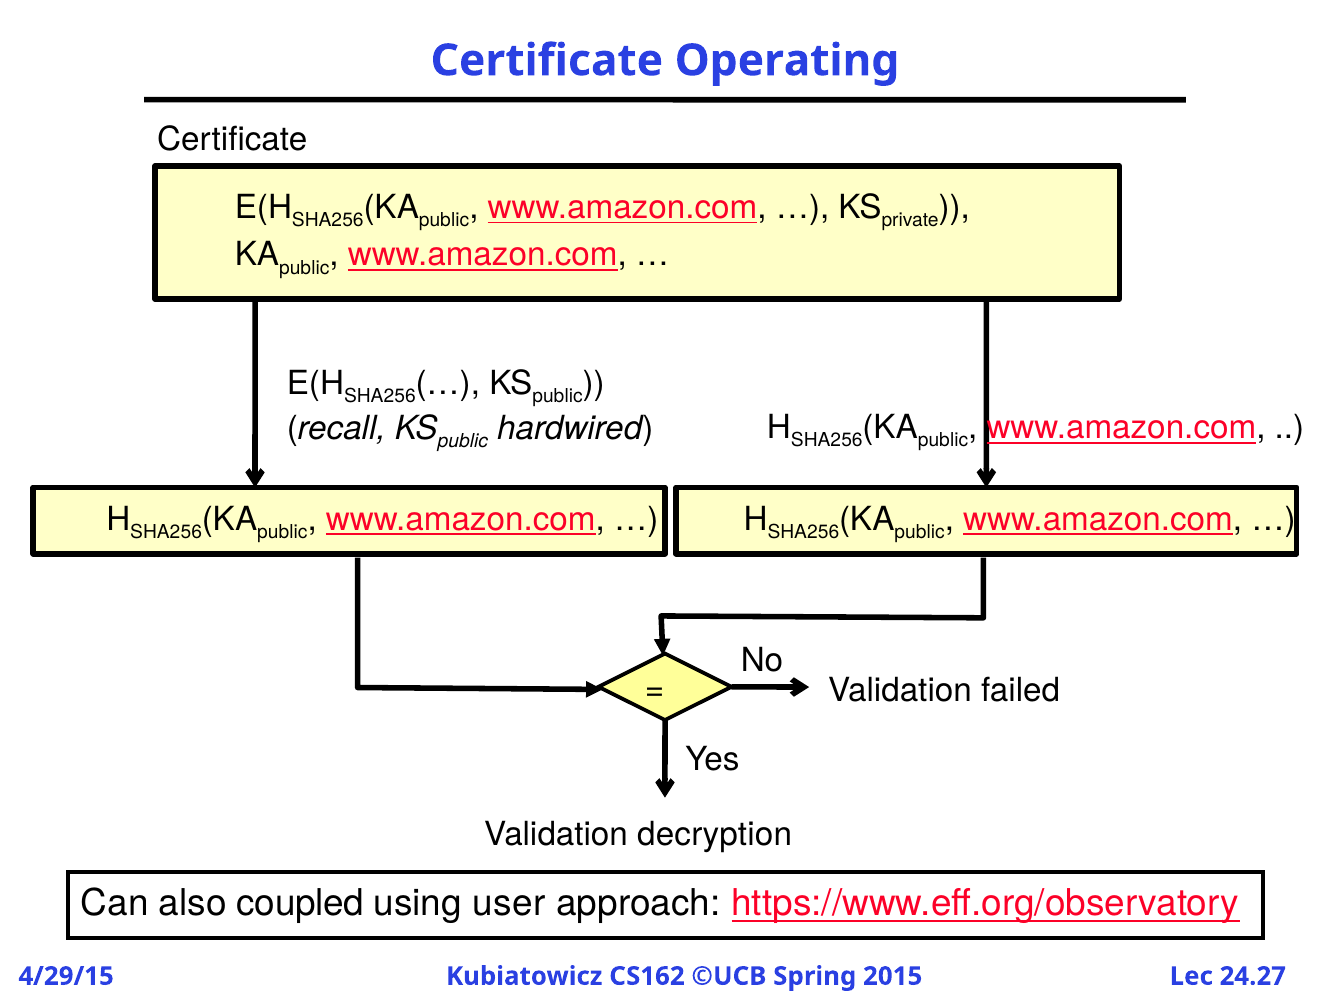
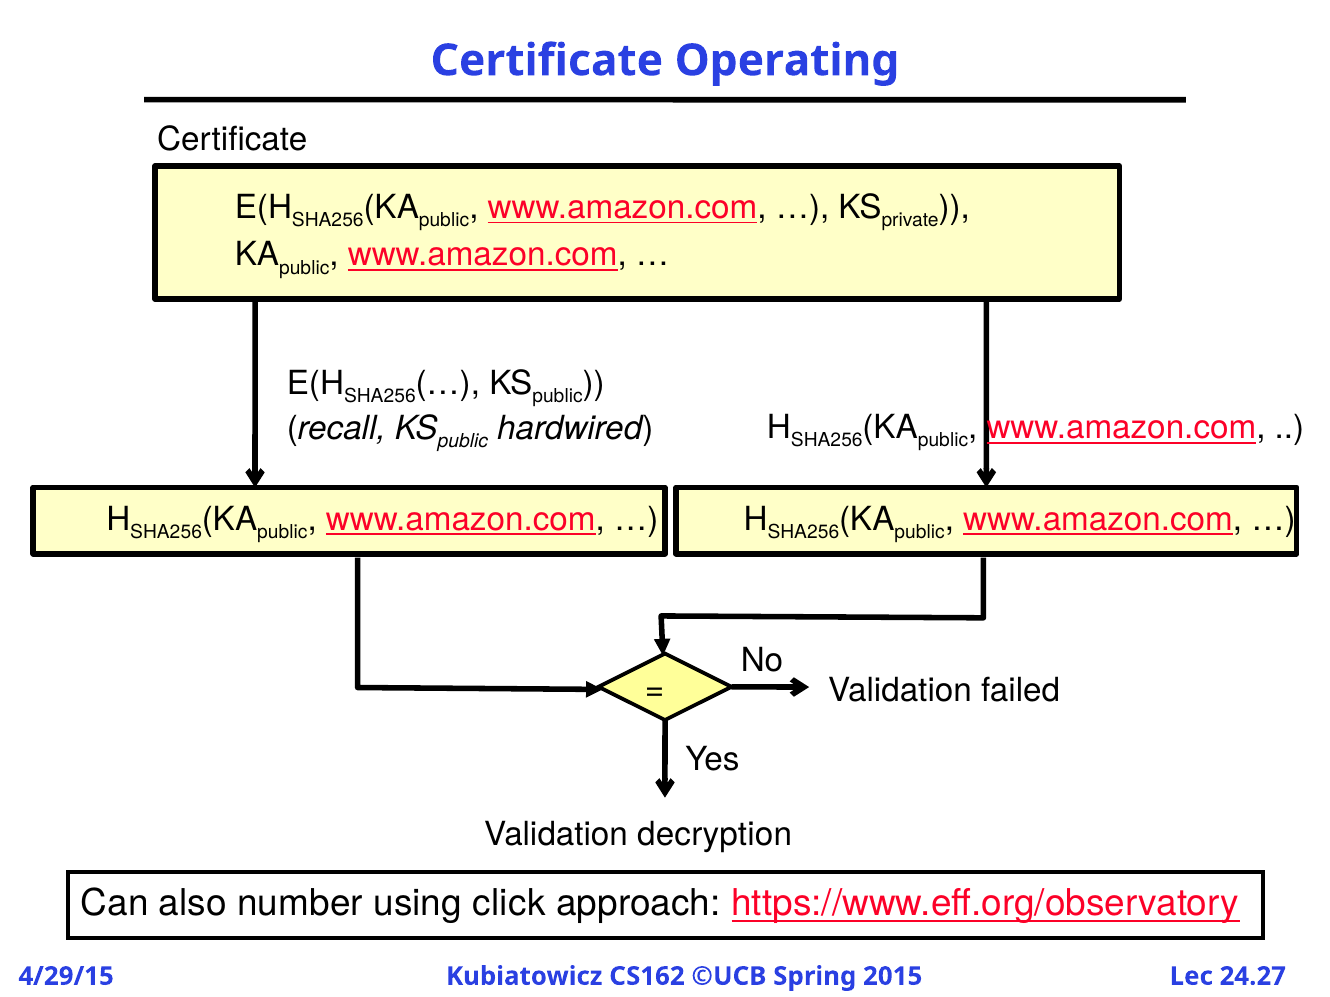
coupled: coupled -> number
user: user -> click
